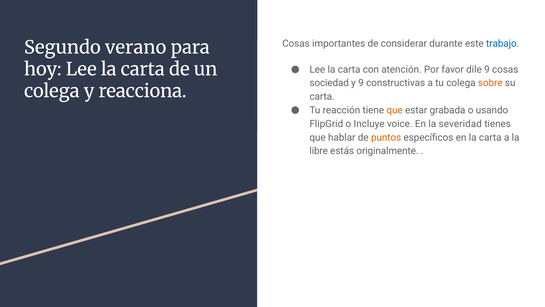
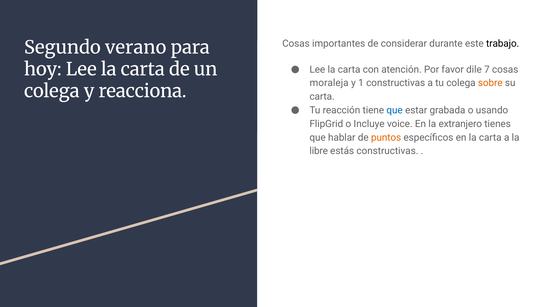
trabajo colour: blue -> black
dile 9: 9 -> 7
sociedad: sociedad -> moraleja
y 9: 9 -> 1
que at (395, 110) colour: orange -> blue
severidad: severidad -> extranjero
estás originalmente: originalmente -> constructivas
